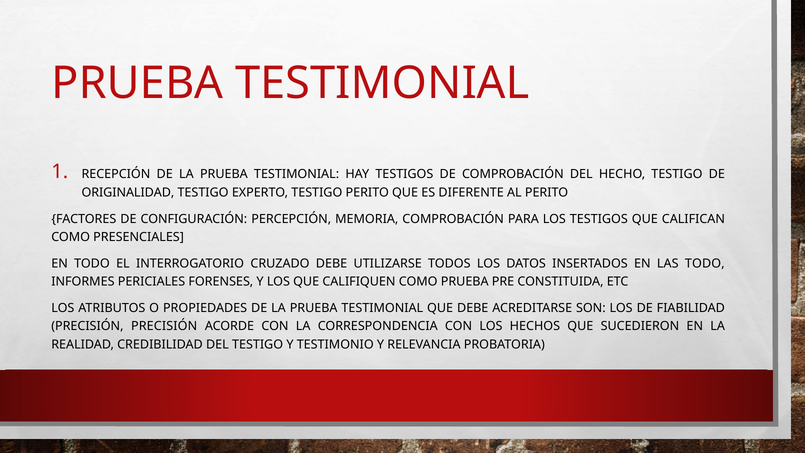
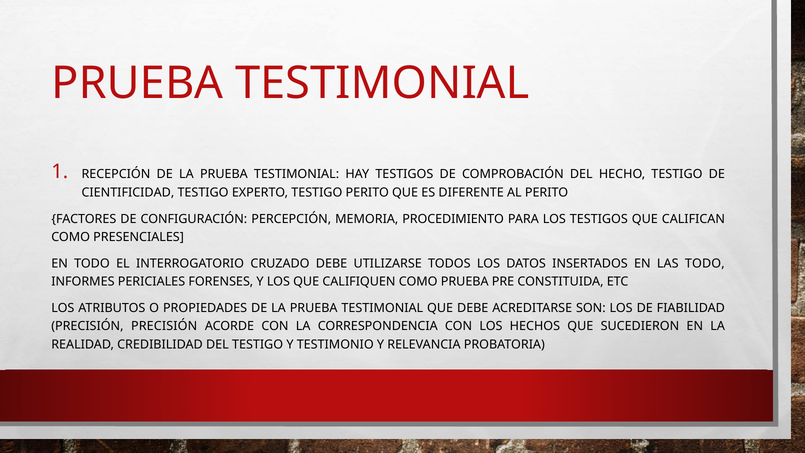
ORIGINALIDAD: ORIGINALIDAD -> CIENTIFICIDAD
MEMORIA COMPROBACIÓN: COMPROBACIÓN -> PROCEDIMIENTO
